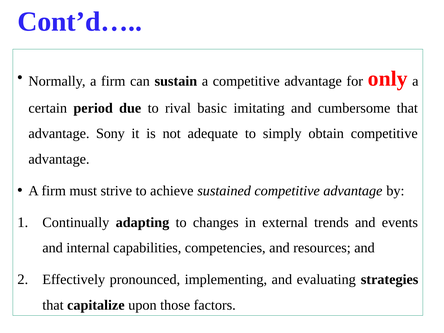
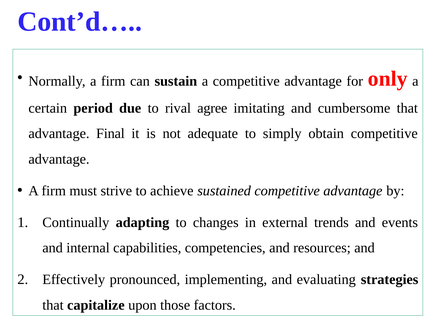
basic: basic -> agree
Sony: Sony -> Final
